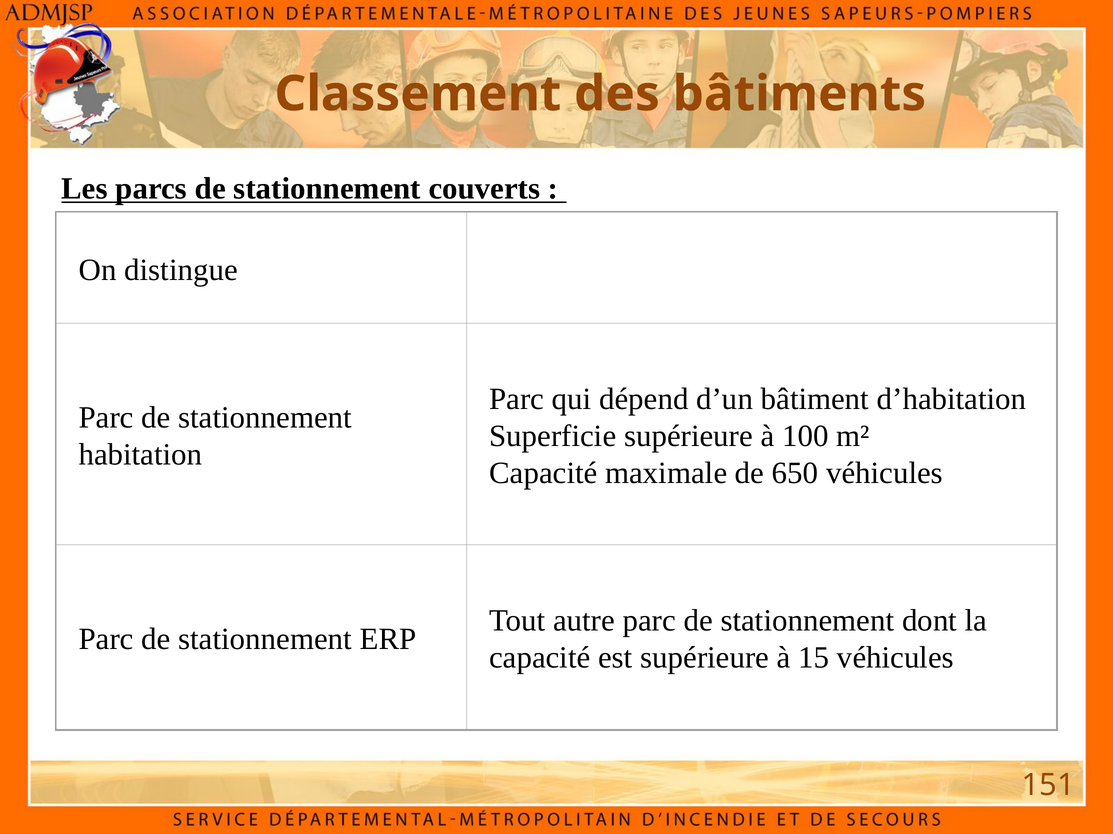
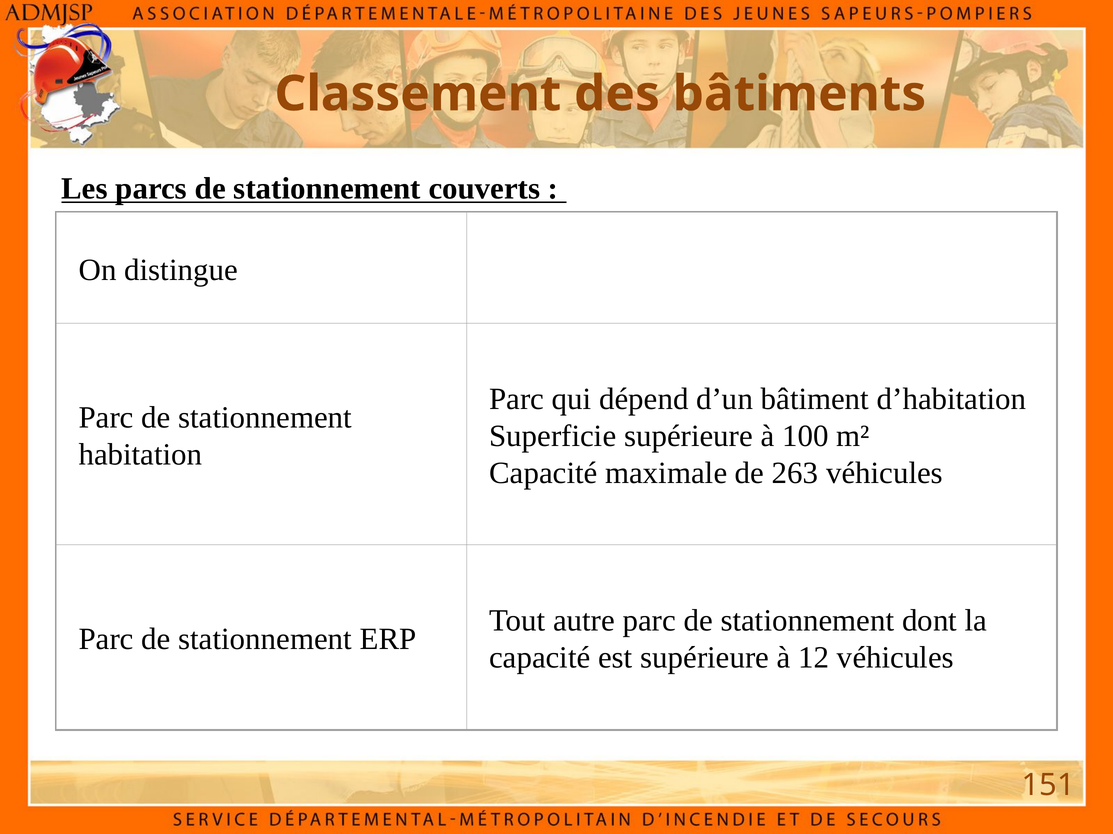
650: 650 -> 263
15: 15 -> 12
